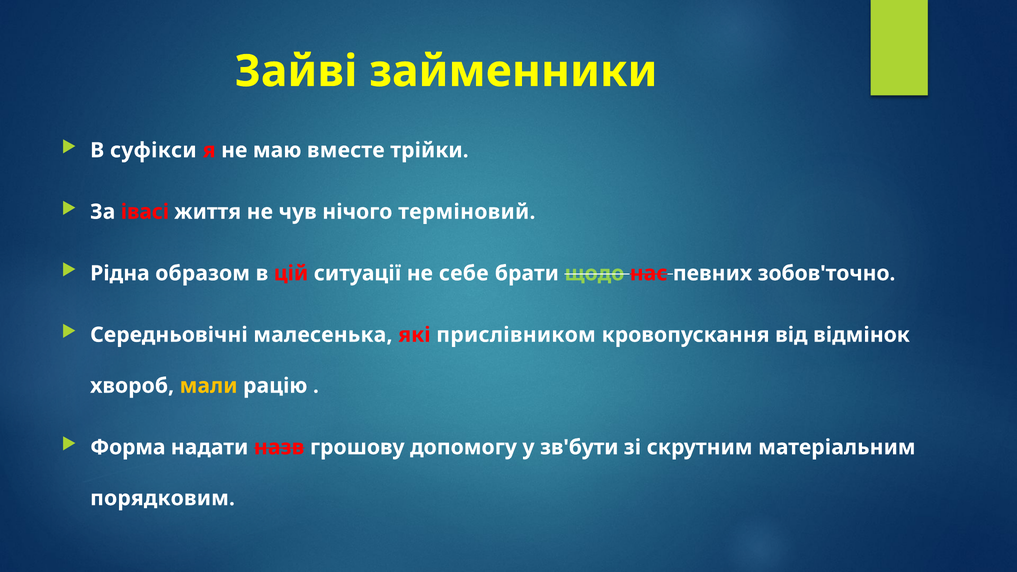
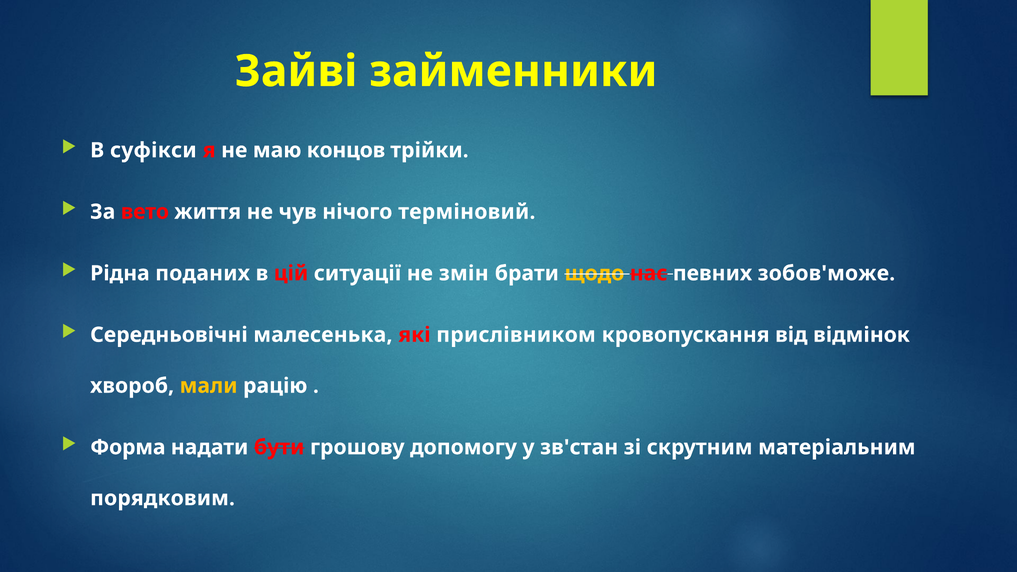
вместе: вместе -> концов
івасі: івасі -> вето
образом: образом -> поданих
себе: себе -> змін
щодо colour: light green -> yellow
зобов'точно: зобов'точно -> зобов'може
назв: назв -> бути
зв'бути: зв'бути -> зв'стан
